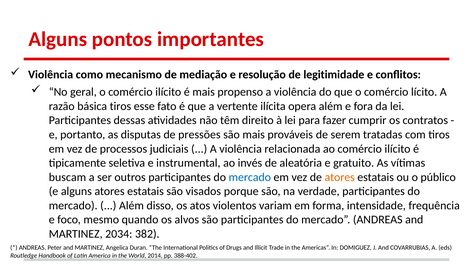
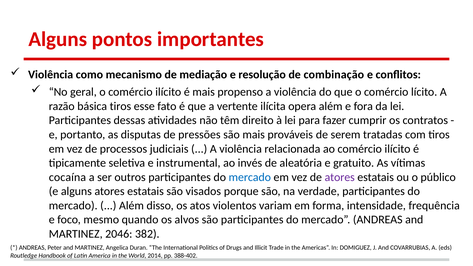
legitimidade: legitimidade -> combinação
buscam: buscam -> cocaína
atores at (340, 177) colour: orange -> purple
2034: 2034 -> 2046
